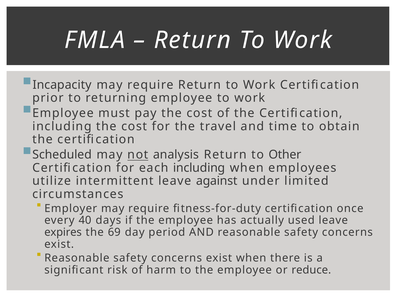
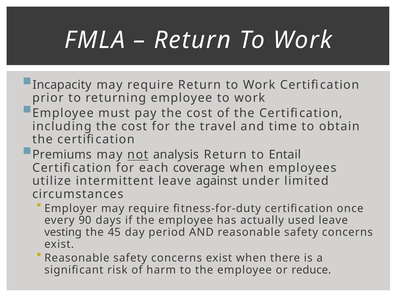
Scheduled: Scheduled -> Premiums
Other: Other -> Entail
each including: including -> coverage
40: 40 -> 90
expires: expires -> vesting
69: 69 -> 45
